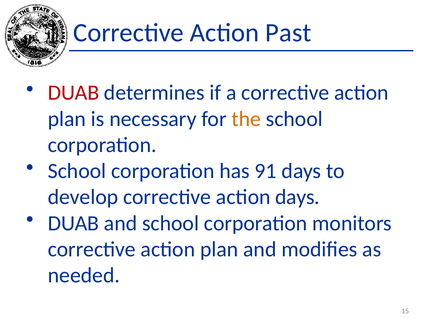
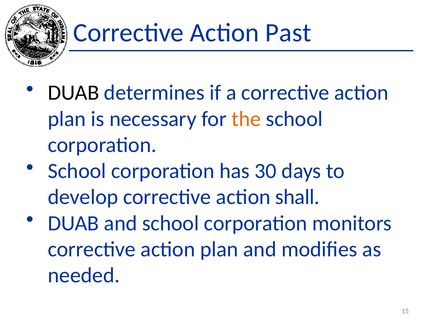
DUAB at (74, 93) colour: red -> black
91: 91 -> 30
action days: days -> shall
